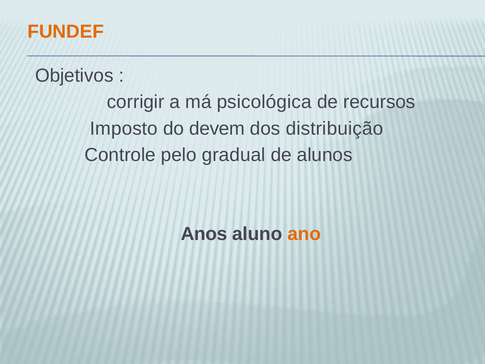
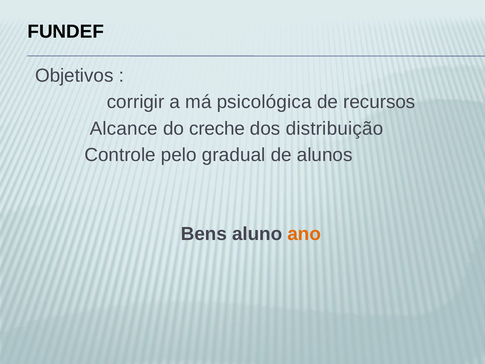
FUNDEF colour: orange -> black
Imposto: Imposto -> Alcance
devem: devem -> creche
Anos: Anos -> Bens
